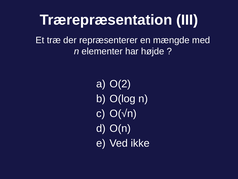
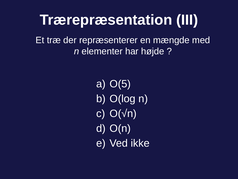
O(2: O(2 -> O(5
